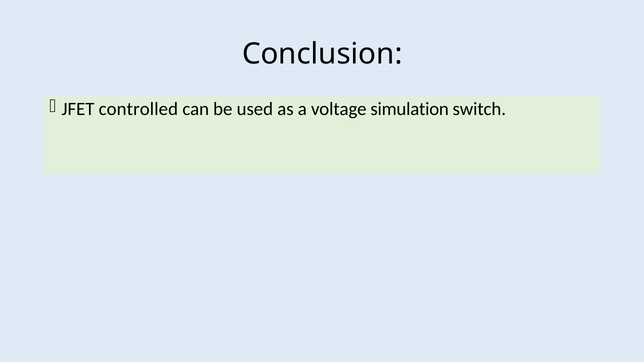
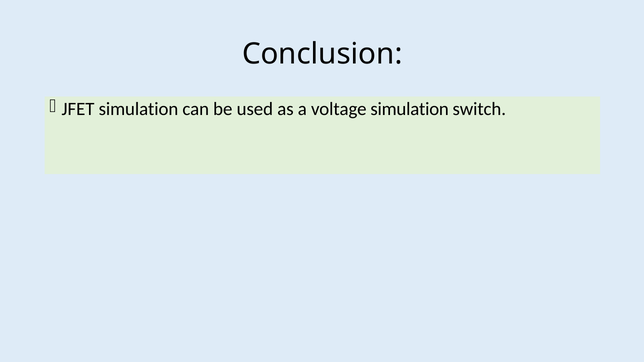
JFET controlled: controlled -> simulation
